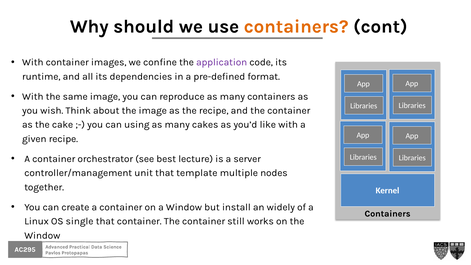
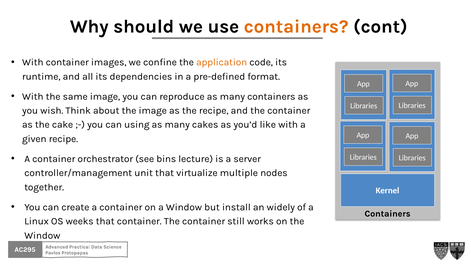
application colour: purple -> orange
best: best -> bins
template: template -> virtualize
single: single -> weeks
